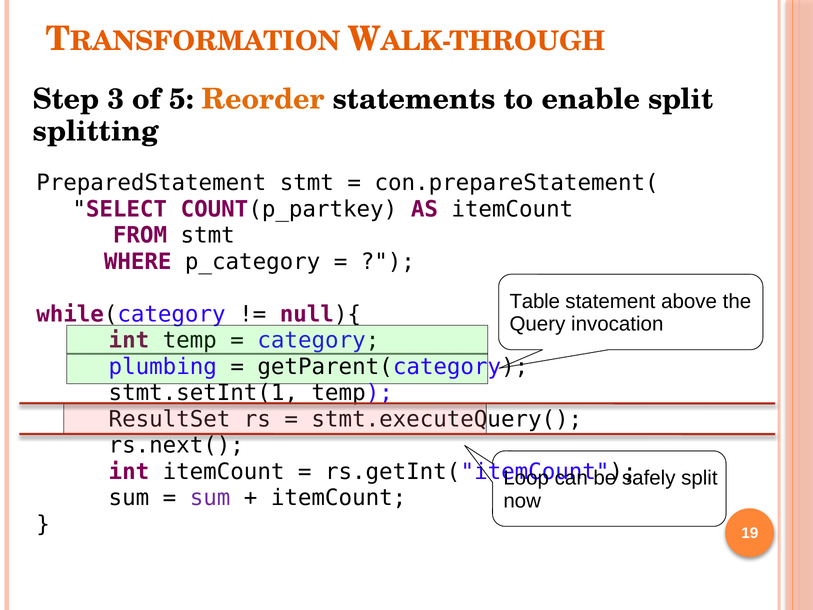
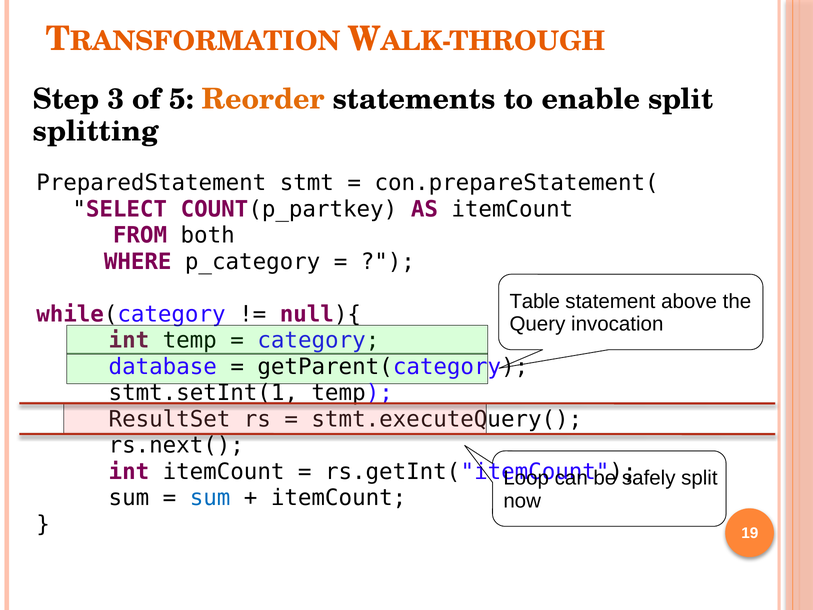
FROM stmt: stmt -> both
plumbing: plumbing -> database
sum at (210, 498) colour: purple -> blue
